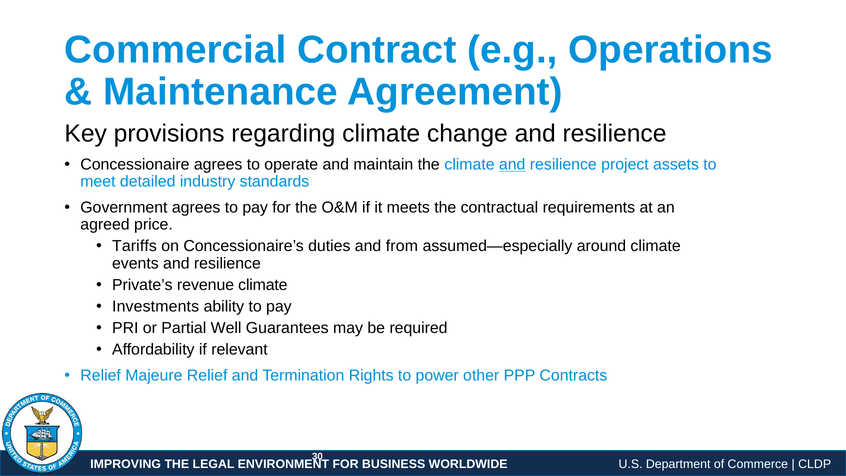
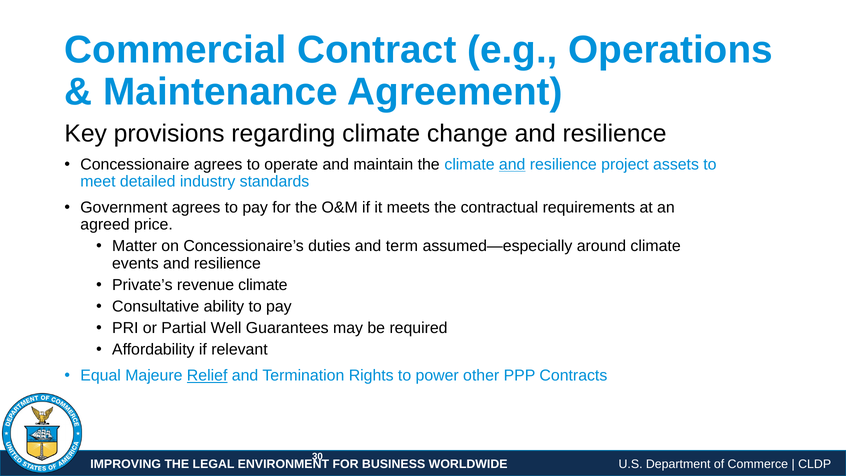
Tariffs: Tariffs -> Matter
from: from -> term
Investments: Investments -> Consultative
Relief at (101, 375): Relief -> Equal
Relief at (207, 375) underline: none -> present
